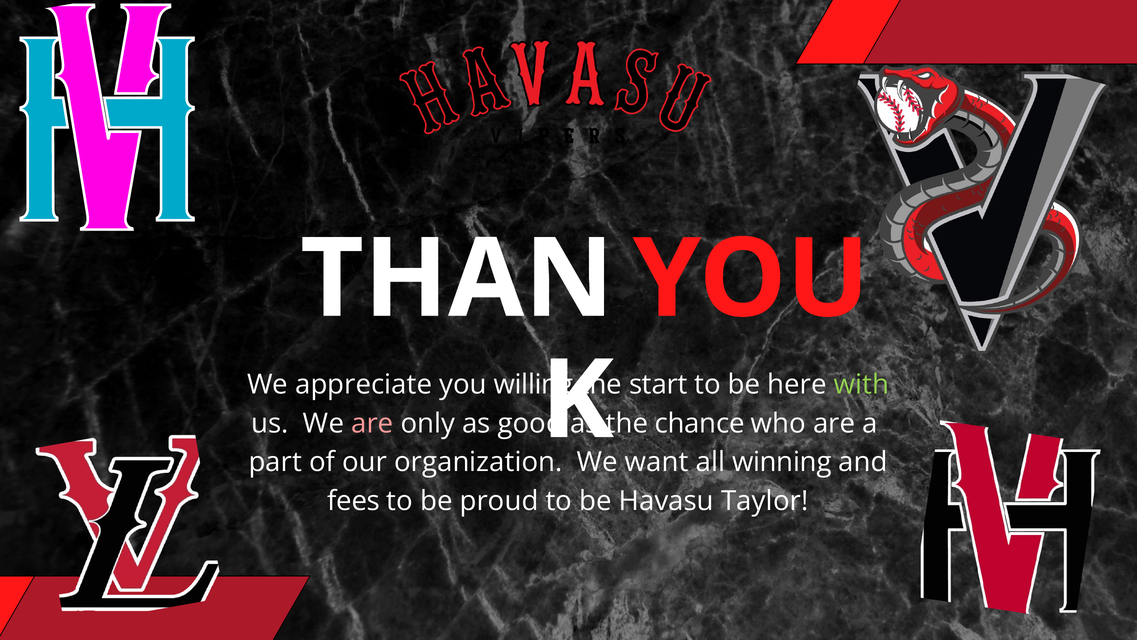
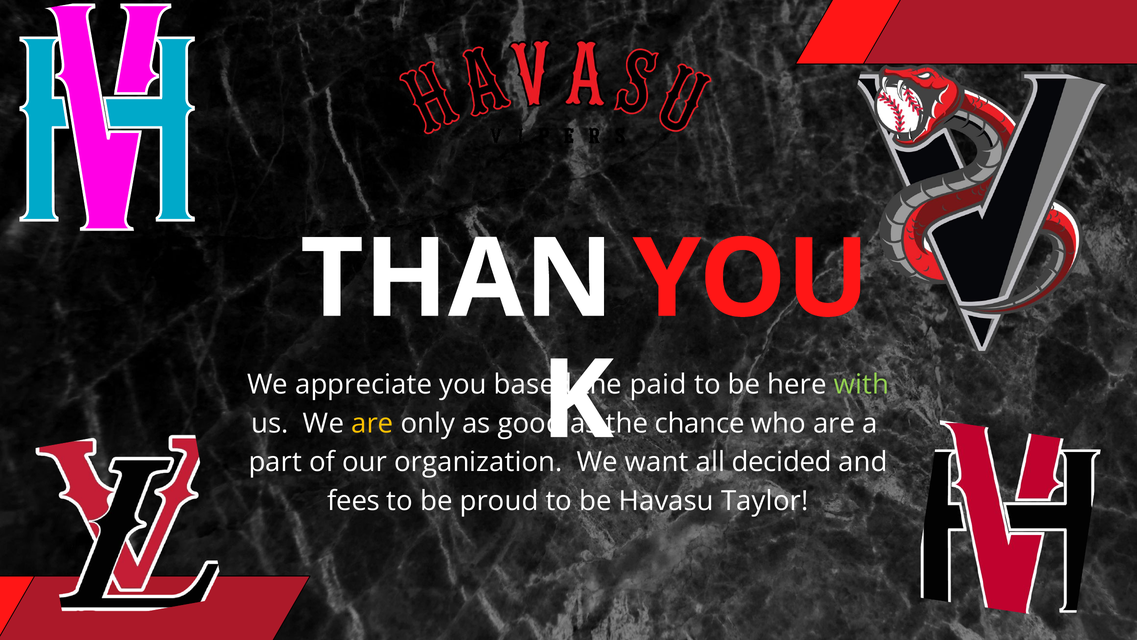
willing: willing -> based
start: start -> paid
are at (372, 423) colour: pink -> yellow
winning: winning -> decided
